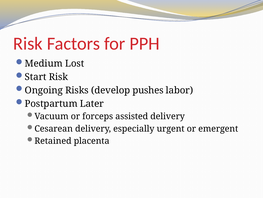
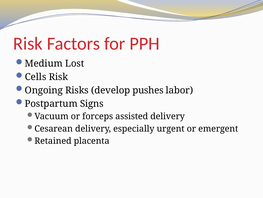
Start: Start -> Cells
Later: Later -> Signs
